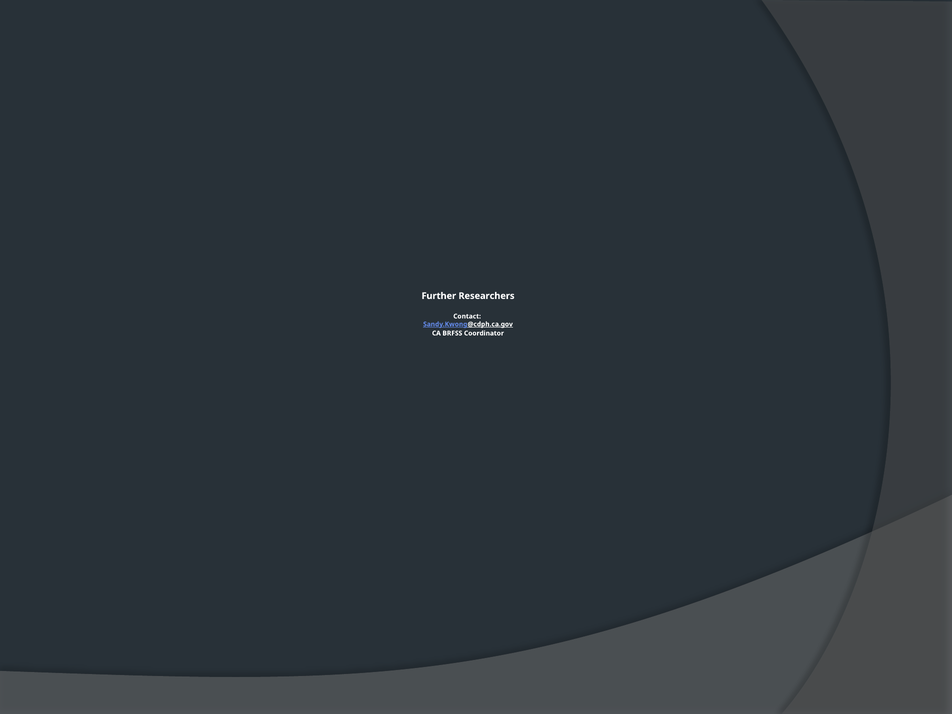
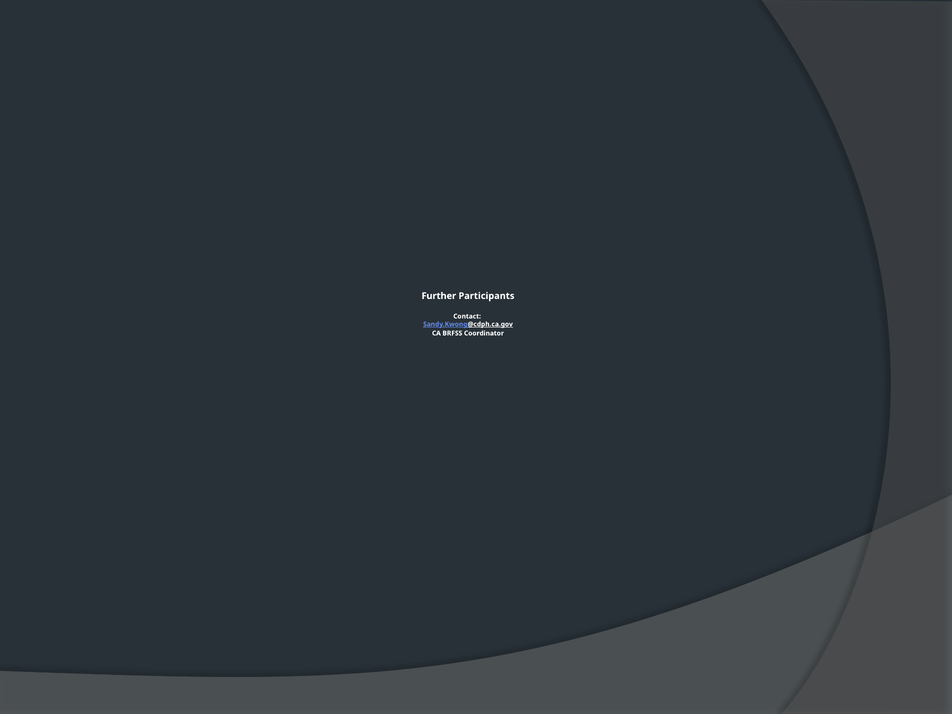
Researchers: Researchers -> Participants
